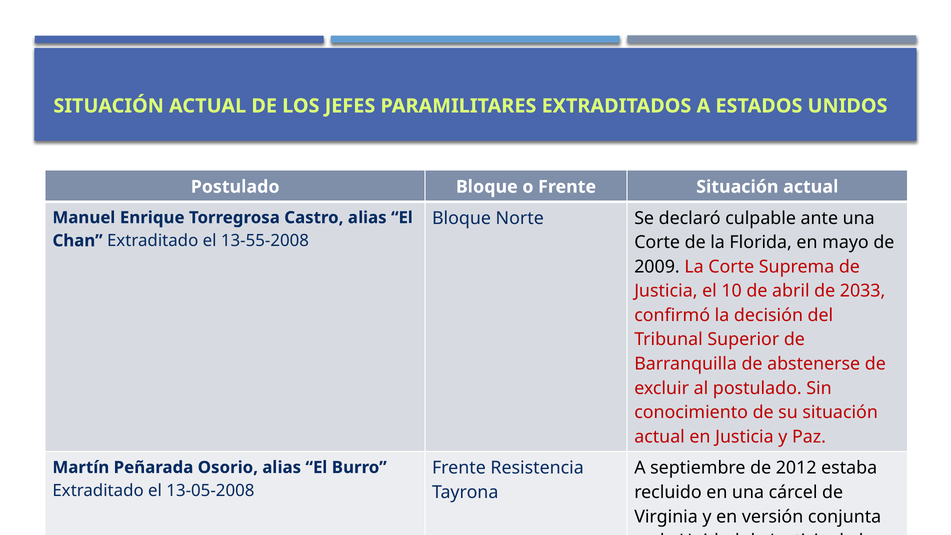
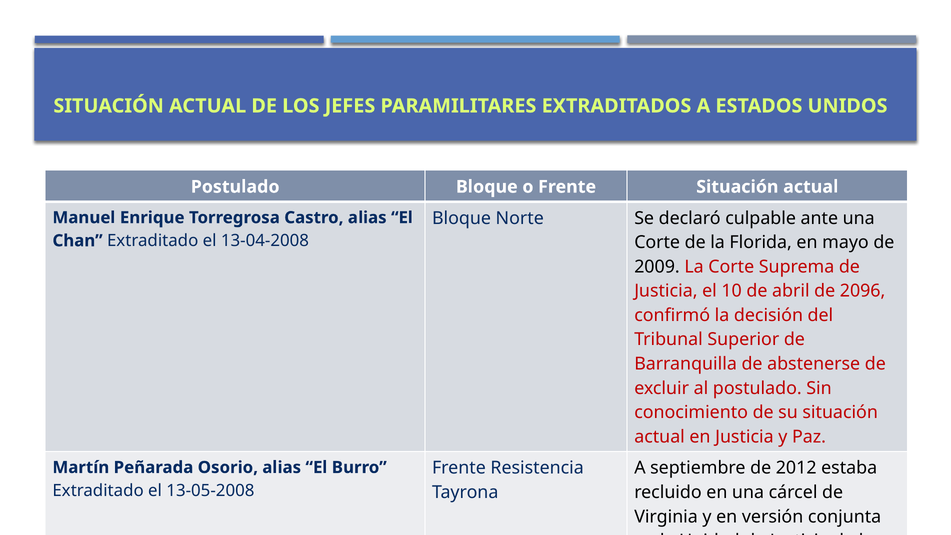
13-55-2008: 13-55-2008 -> 13-04-2008
2033: 2033 -> 2096
